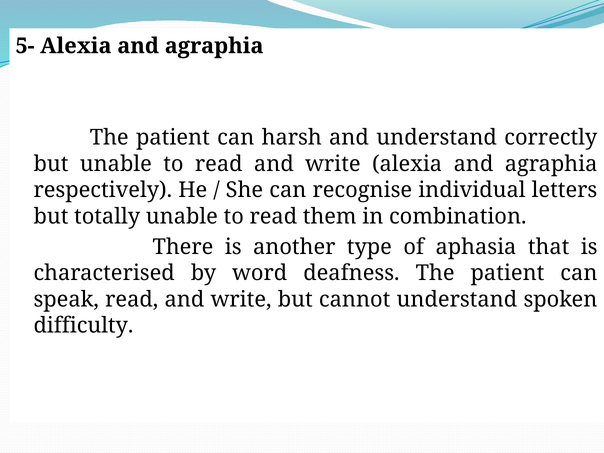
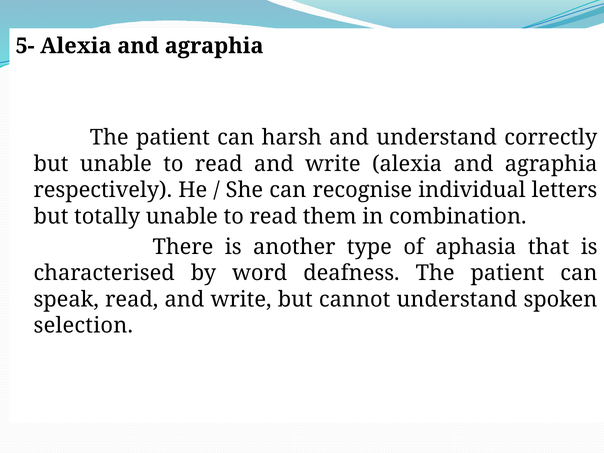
difficulty: difficulty -> selection
